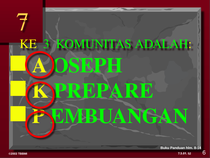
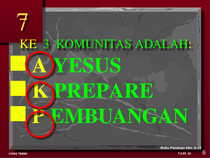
OSEPH: OSEPH -> YESUS
